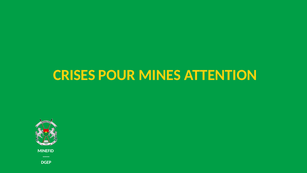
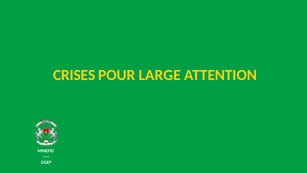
MINES: MINES -> LARGE
